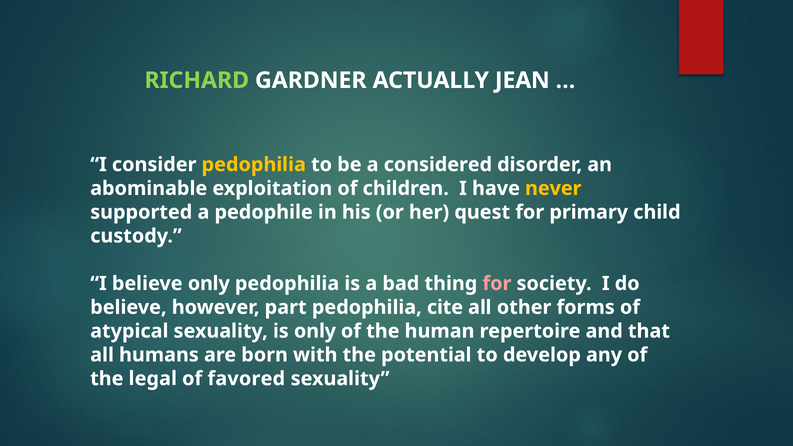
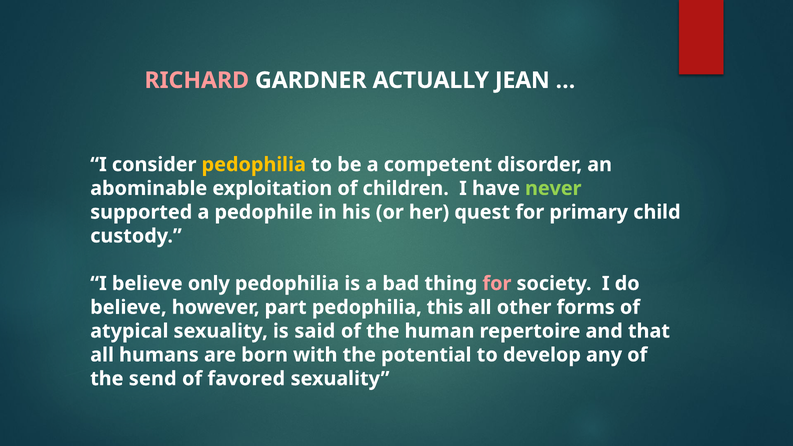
RICHARD colour: light green -> pink
considered: considered -> competent
never colour: yellow -> light green
cite: cite -> this
is only: only -> said
legal: legal -> send
